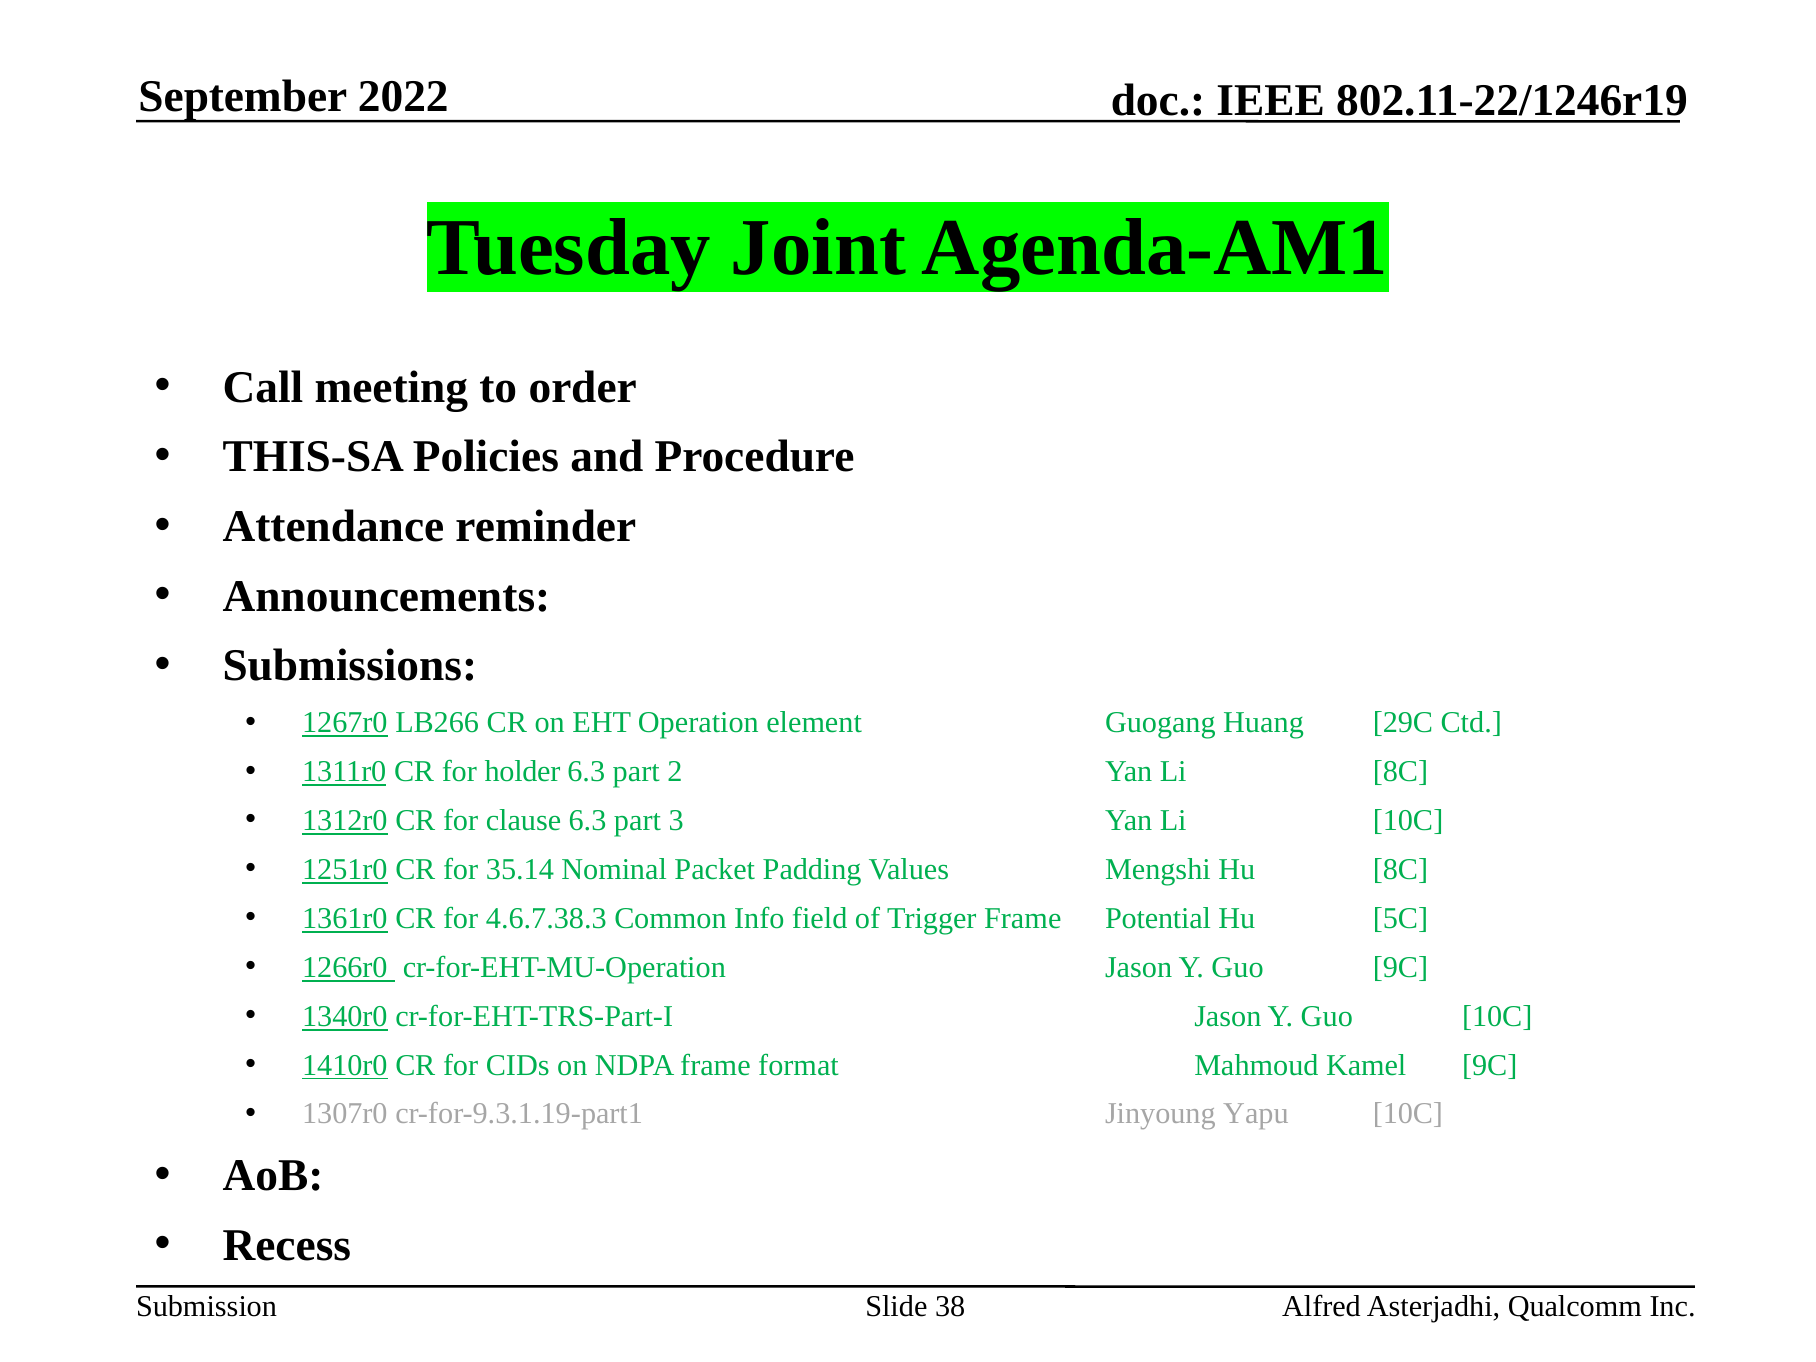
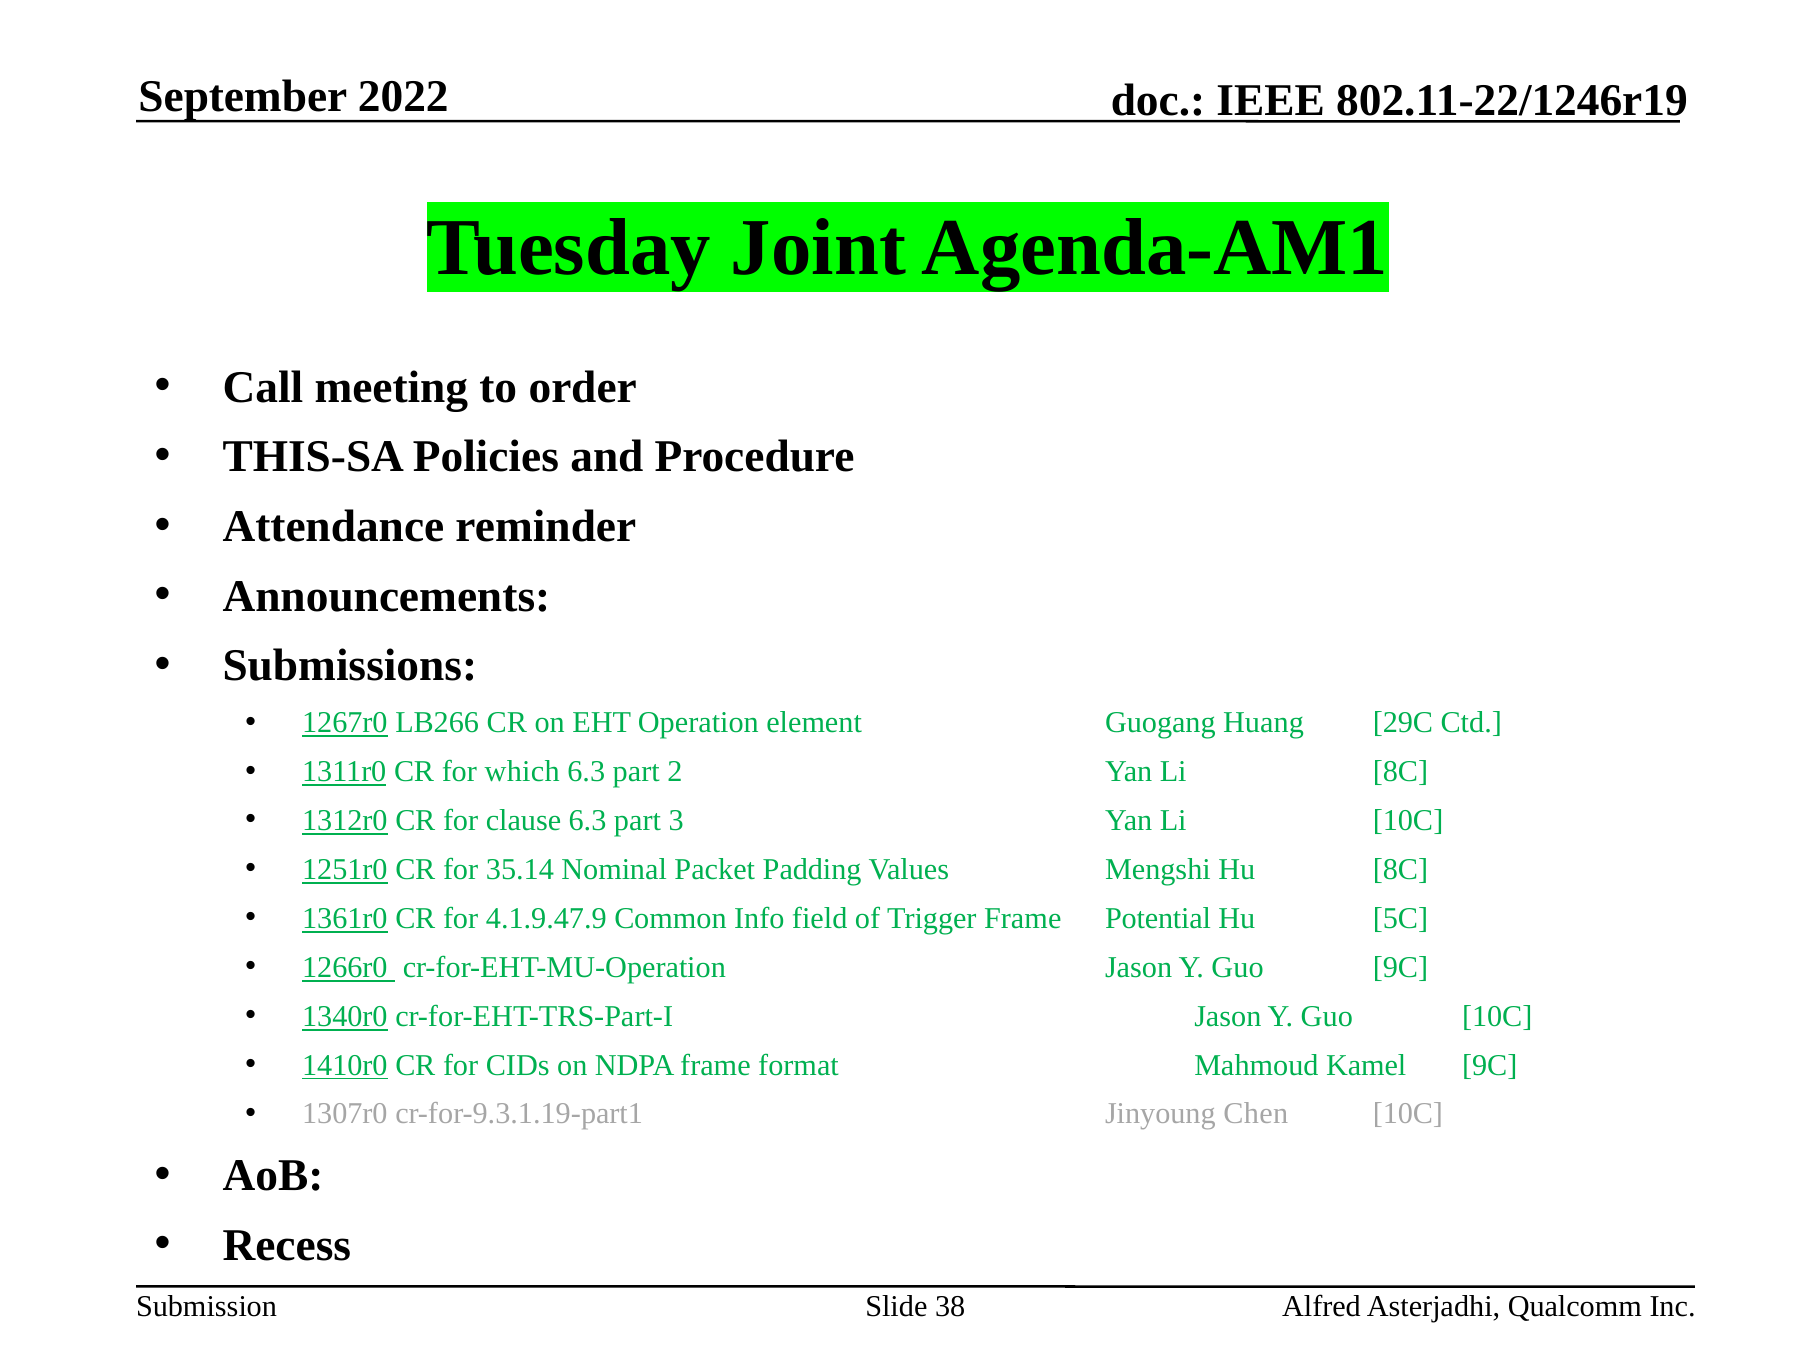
holder: holder -> which
4.6.7.38.3: 4.6.7.38.3 -> 4.1.9.47.9
Yapu: Yapu -> Chen
